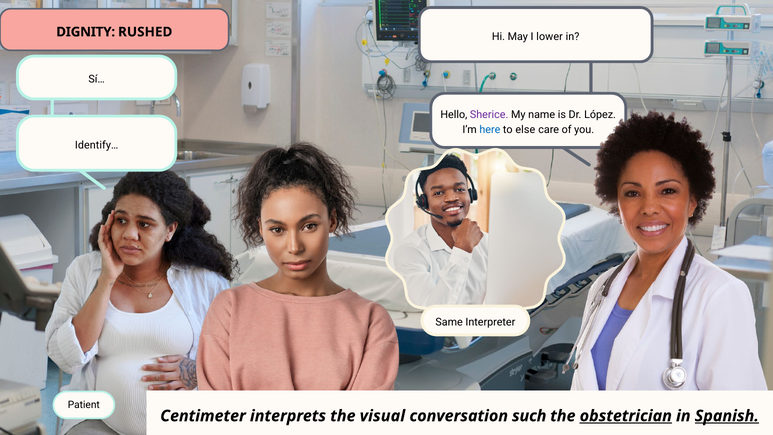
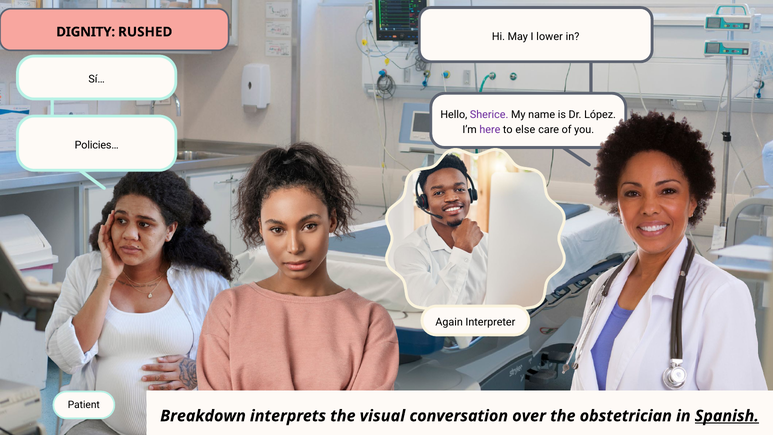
here colour: blue -> purple
Identify…: Identify… -> Policies…
Same: Same -> Again
Centimeter: Centimeter -> Breakdown
such: such -> over
obstetrician underline: present -> none
